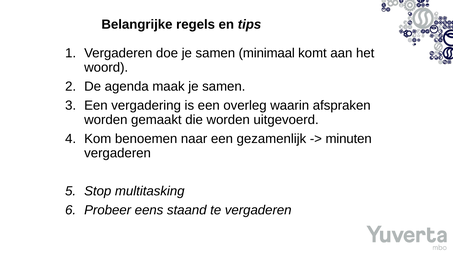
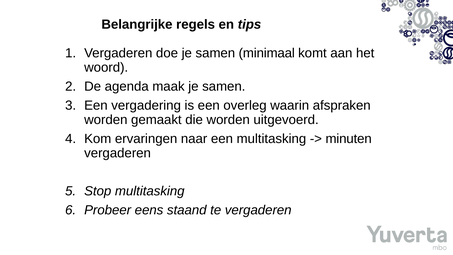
benoemen: benoemen -> ervaringen
een gezamenlijk: gezamenlijk -> multitasking
